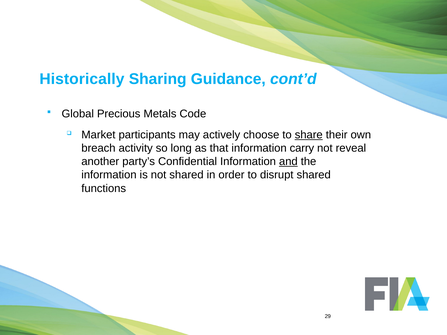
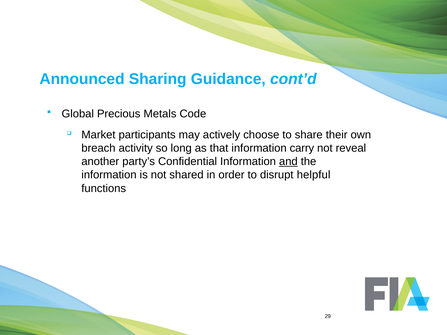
Historically: Historically -> Announced
share underline: present -> none
disrupt shared: shared -> helpful
